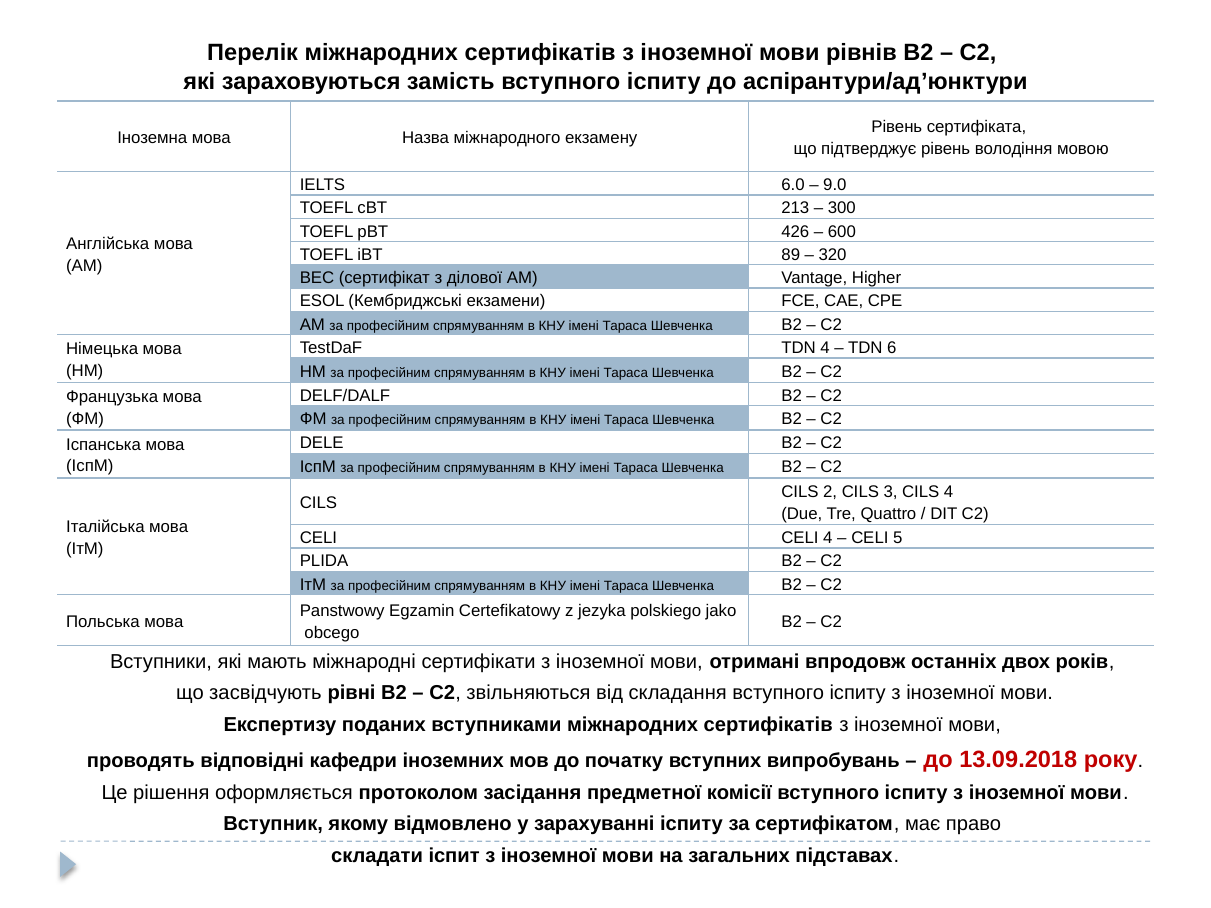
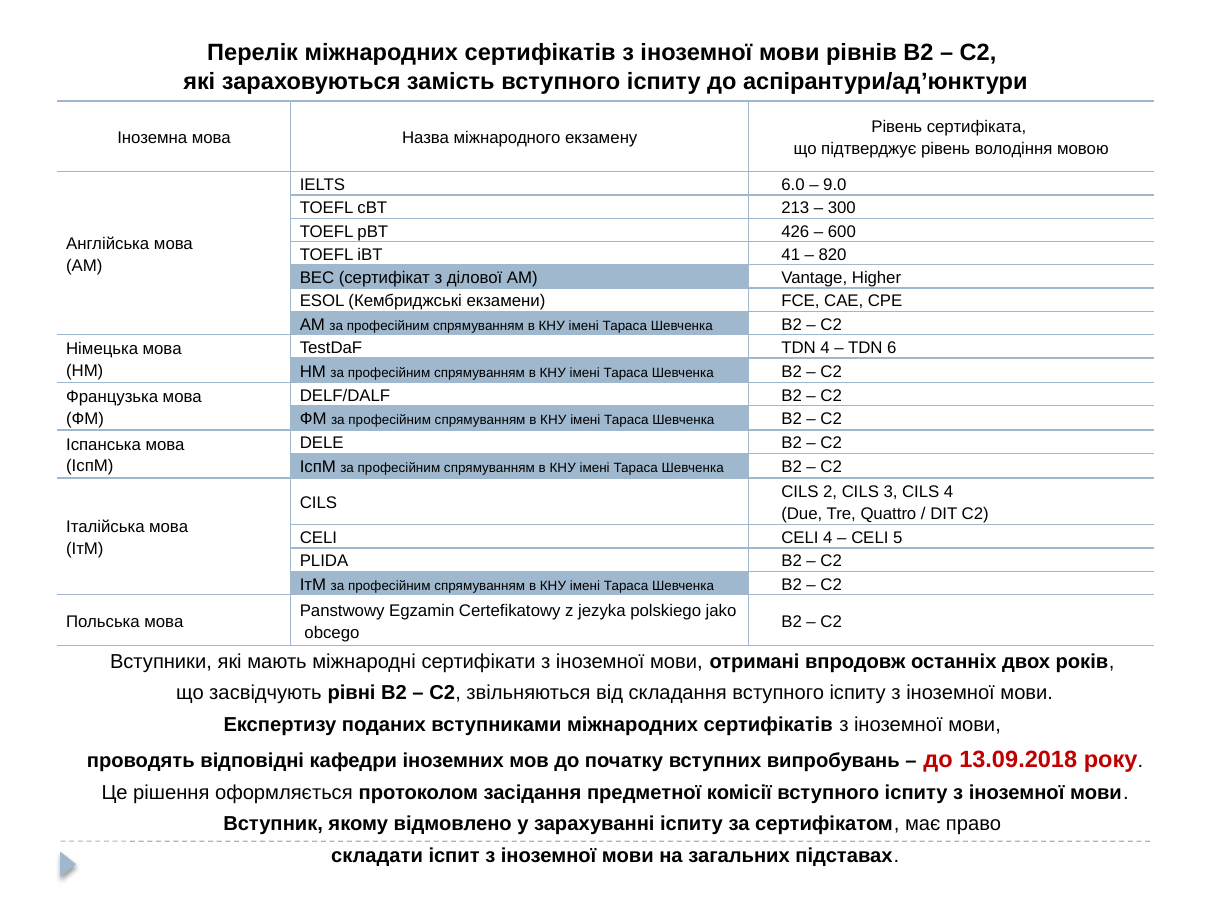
89: 89 -> 41
320: 320 -> 820
